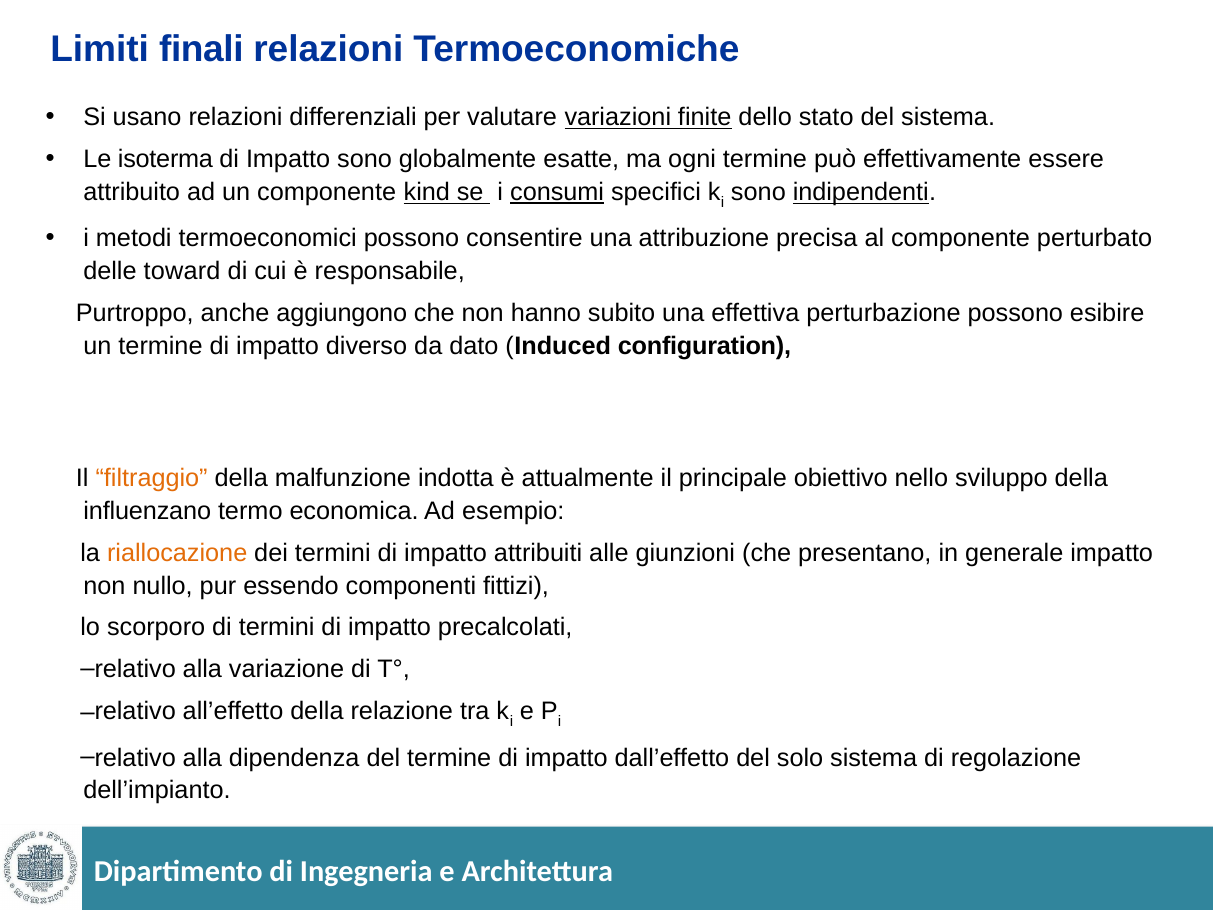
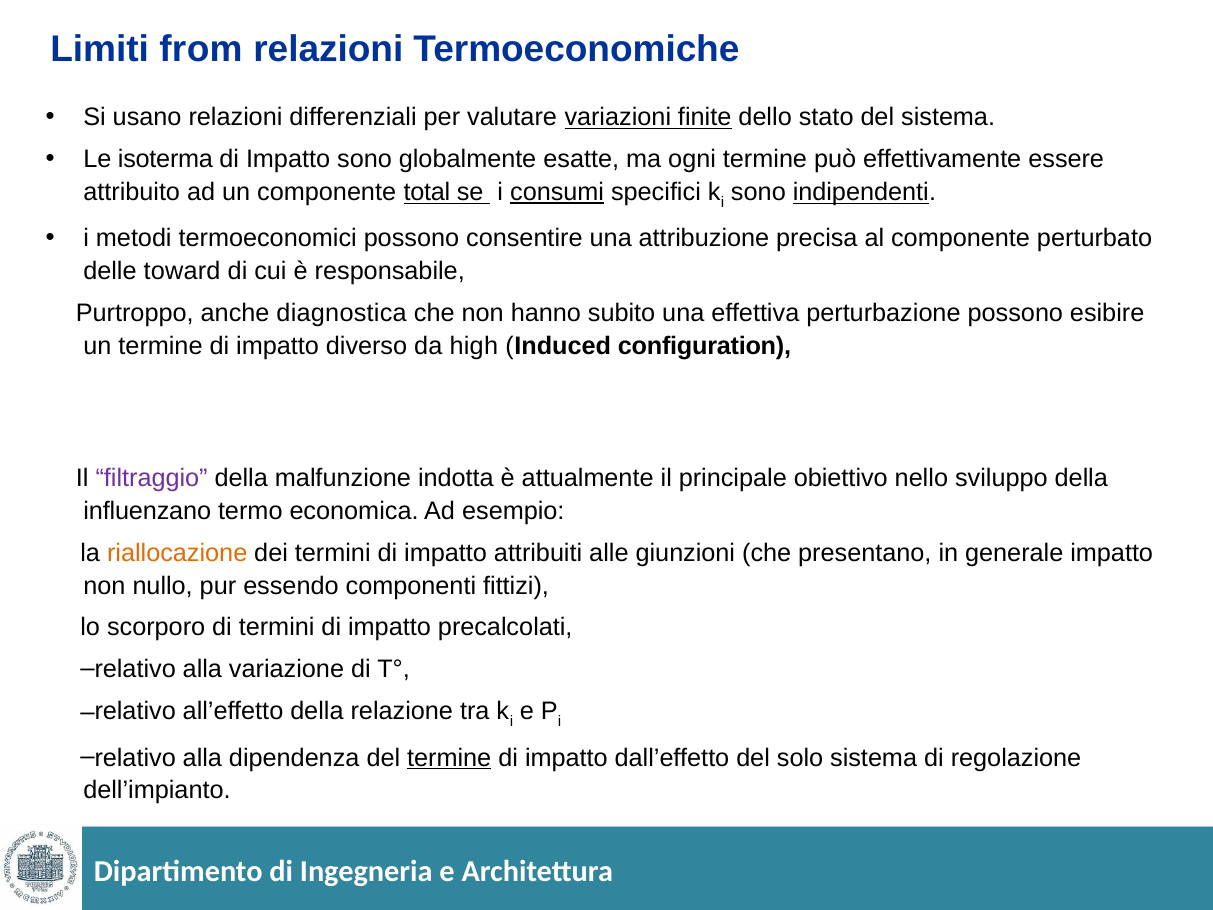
finali: finali -> from
kind: kind -> total
aggiungono: aggiungono -> diagnostica
dato: dato -> high
filtraggio colour: orange -> purple
termine at (449, 758) underline: none -> present
